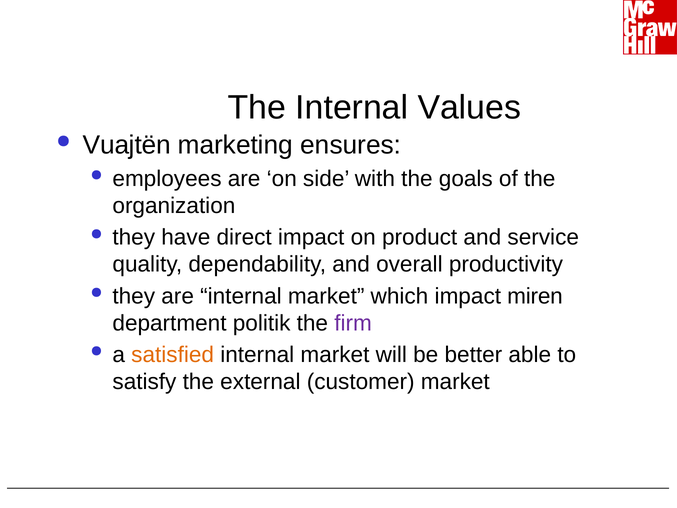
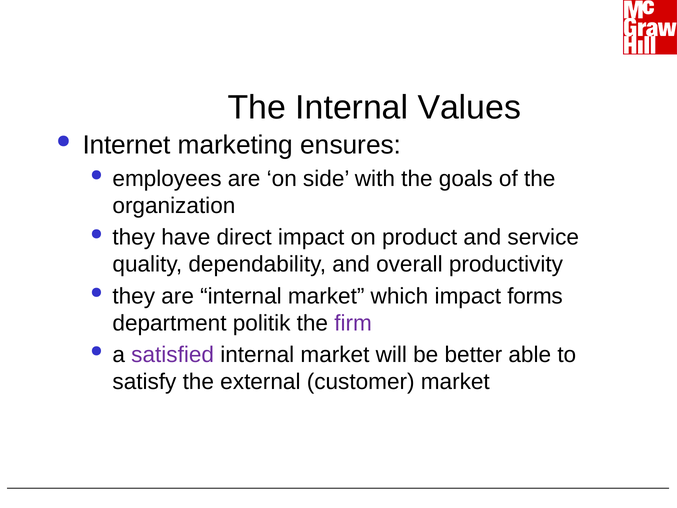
Vuajtën: Vuajtën -> Internet
miren: miren -> forms
satisfied colour: orange -> purple
